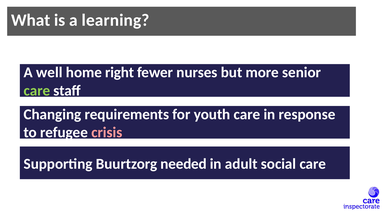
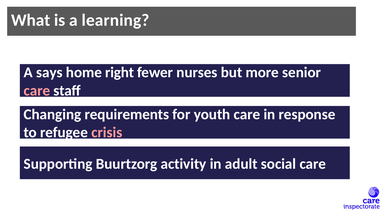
well: well -> says
care at (37, 91) colour: light green -> pink
needed: needed -> activity
